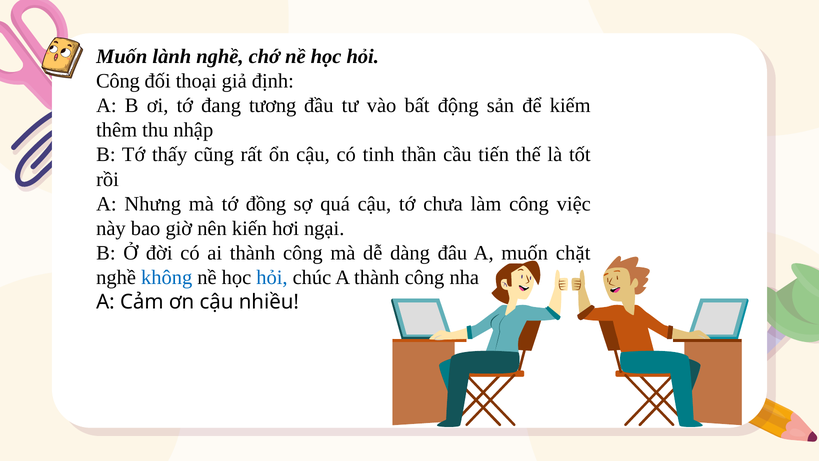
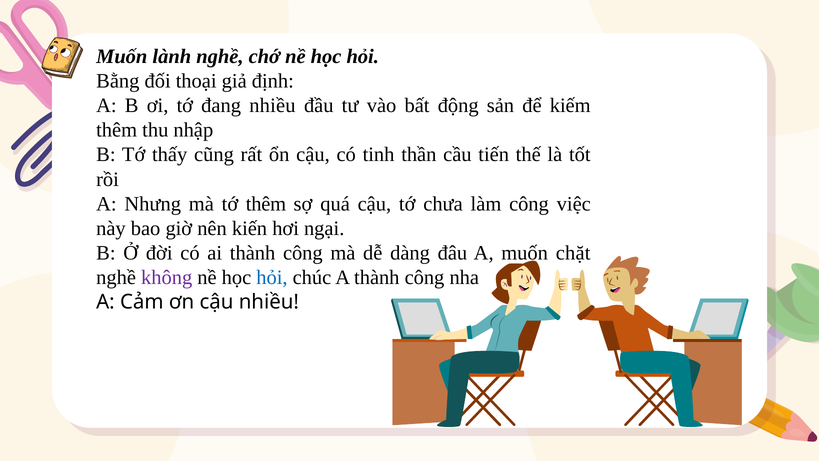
Công at (118, 81): Công -> Bằng
đang tương: tương -> nhiều
tớ đồng: đồng -> thêm
không colour: blue -> purple
